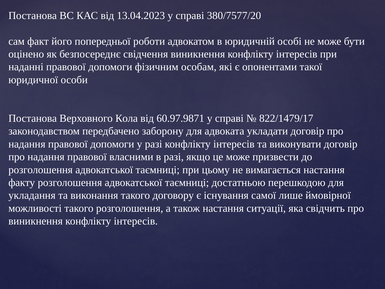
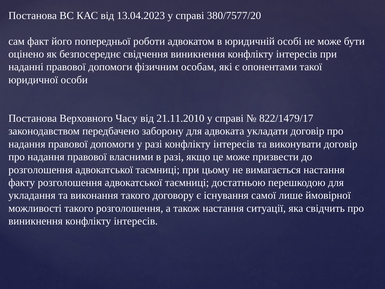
Кола: Кола -> Часу
60.97.9871: 60.97.9871 -> 21.11.2010
